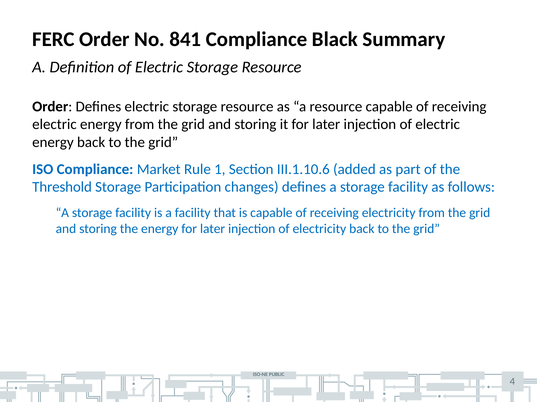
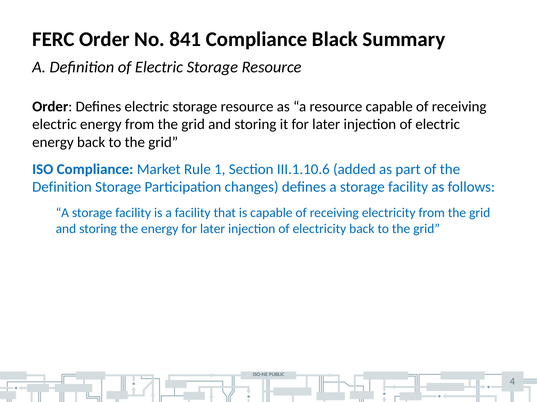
Threshold at (62, 187): Threshold -> Definition
